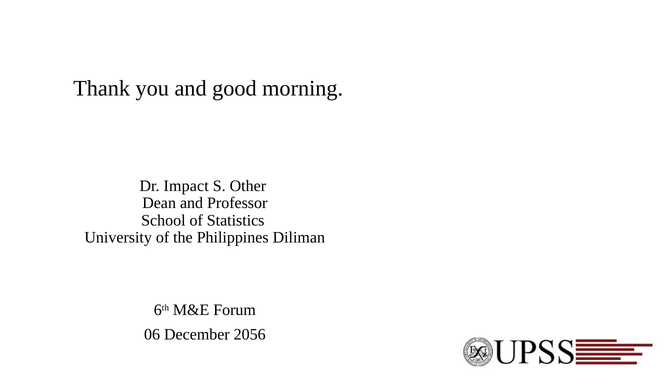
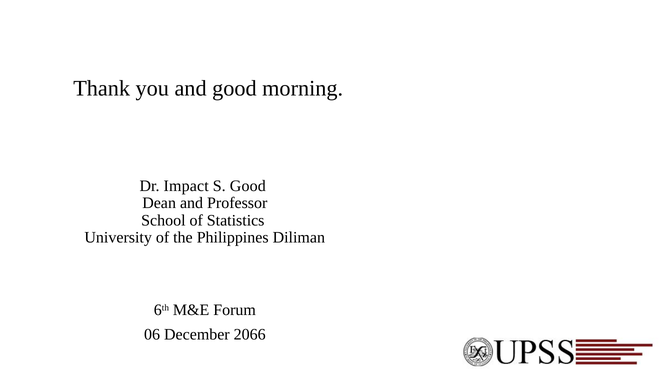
S Other: Other -> Good
2056: 2056 -> 2066
